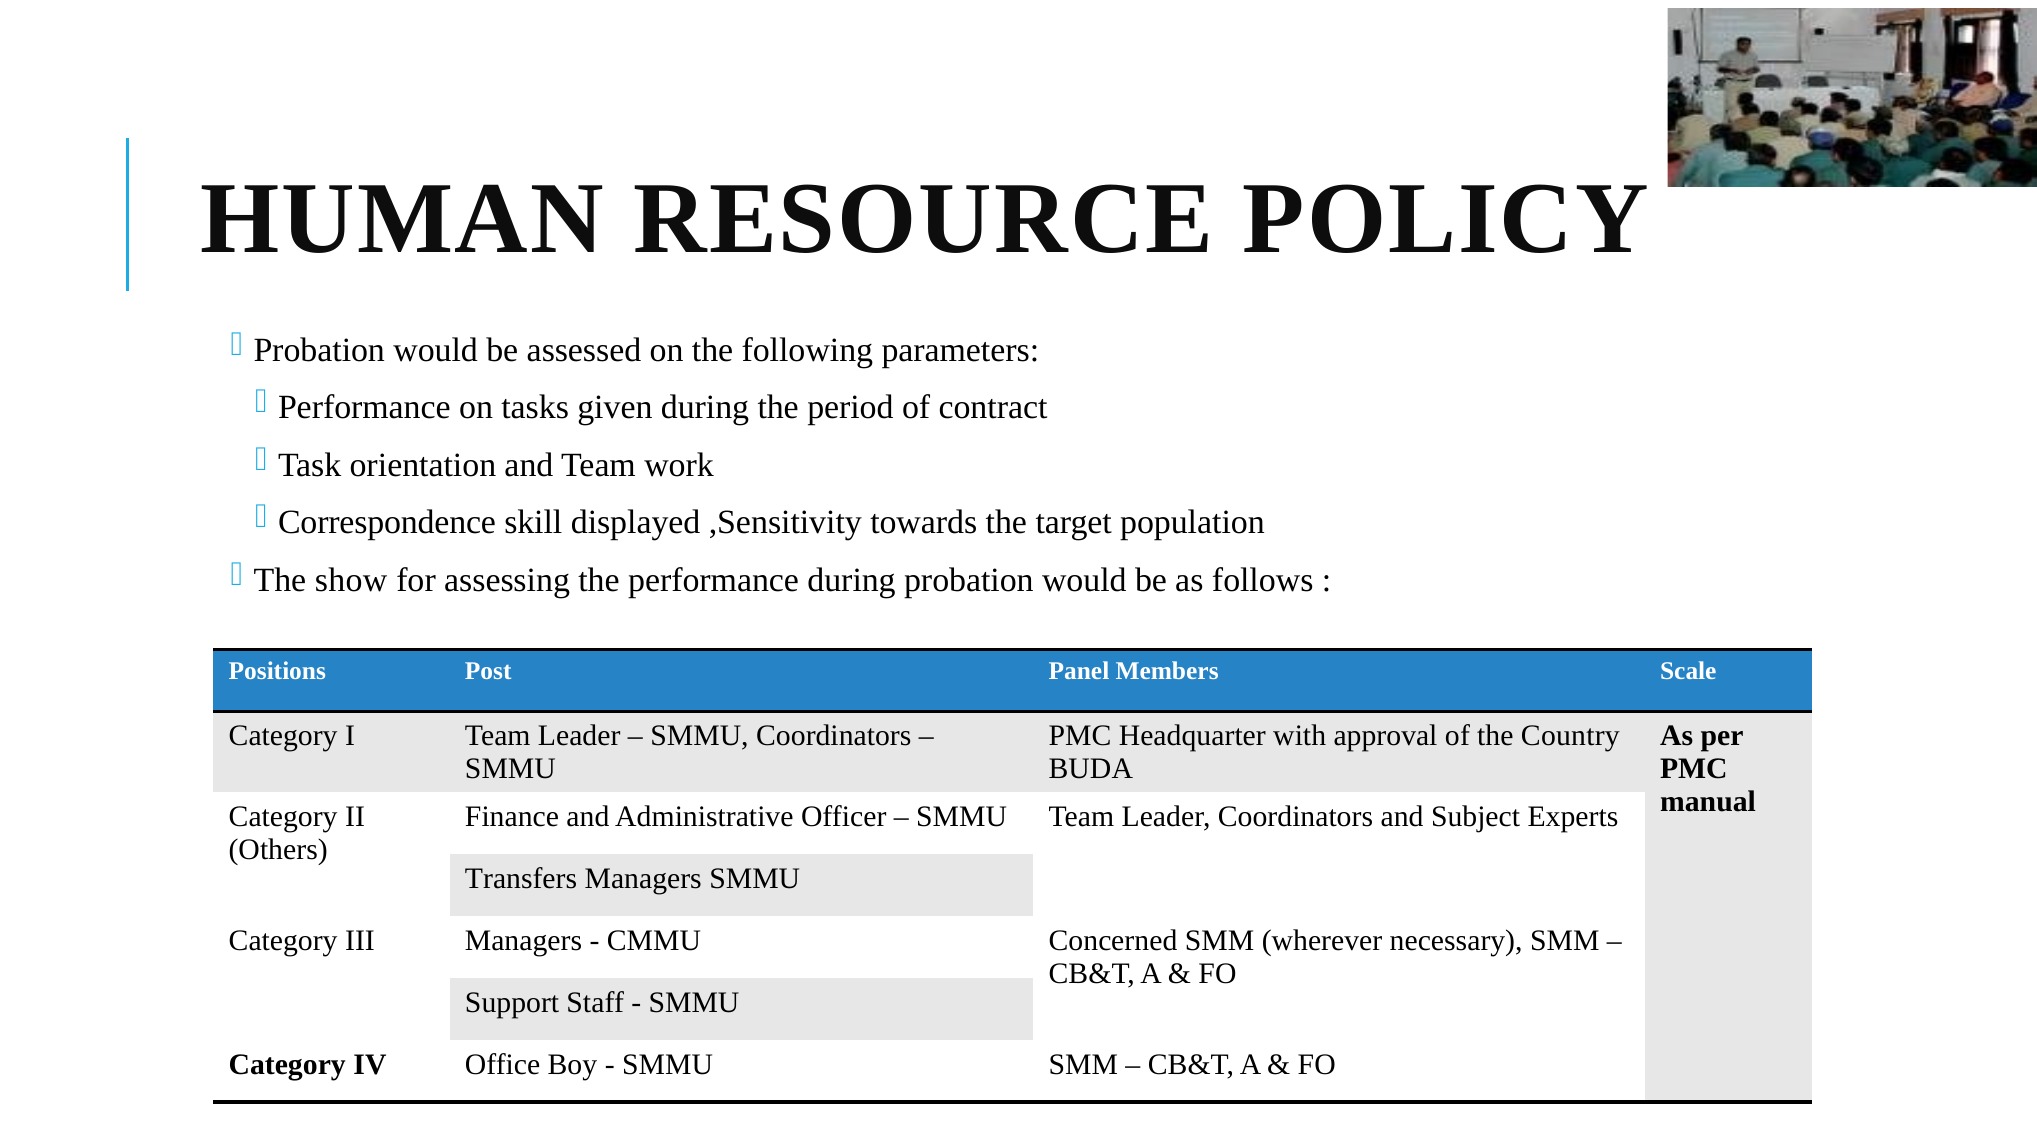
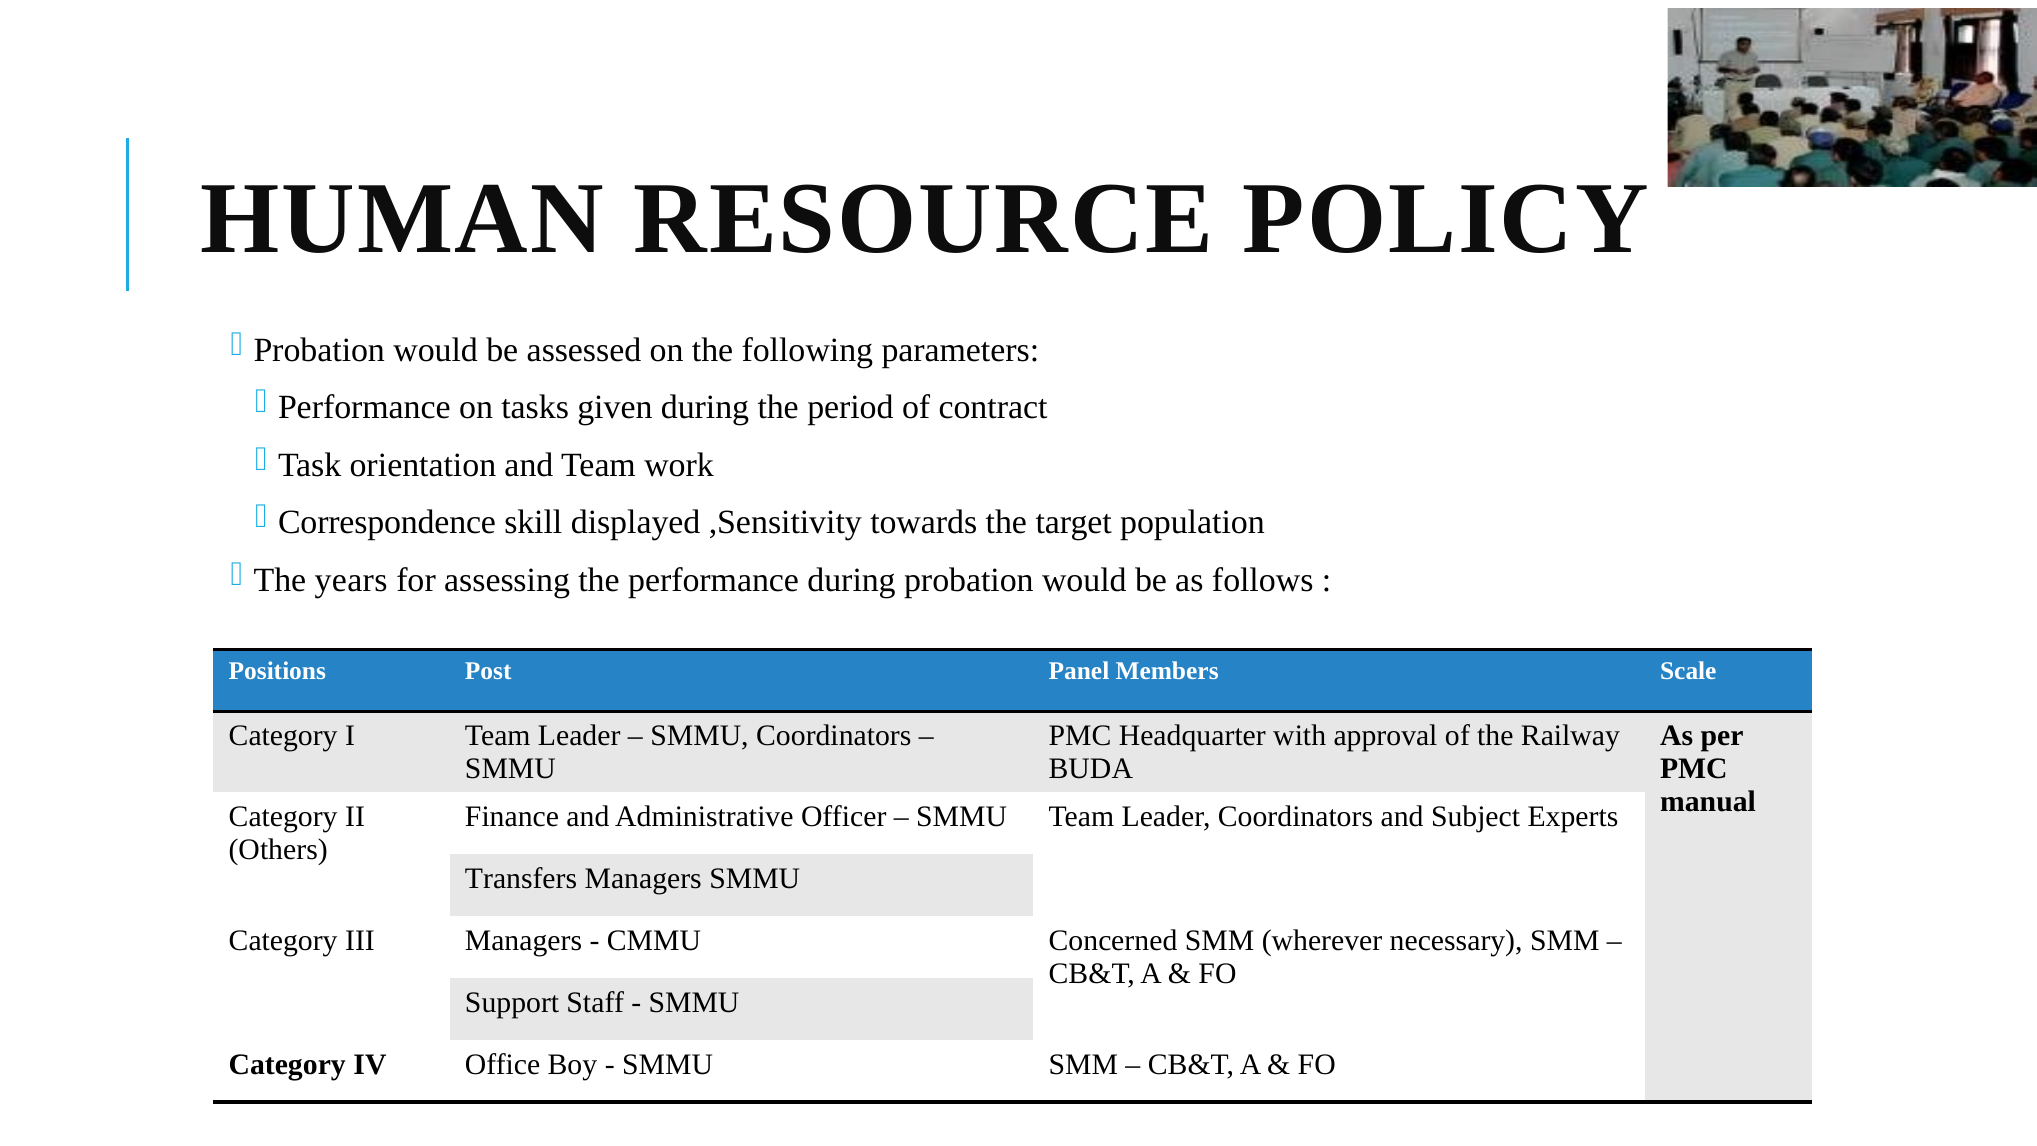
show: show -> years
Country: Country -> Railway
